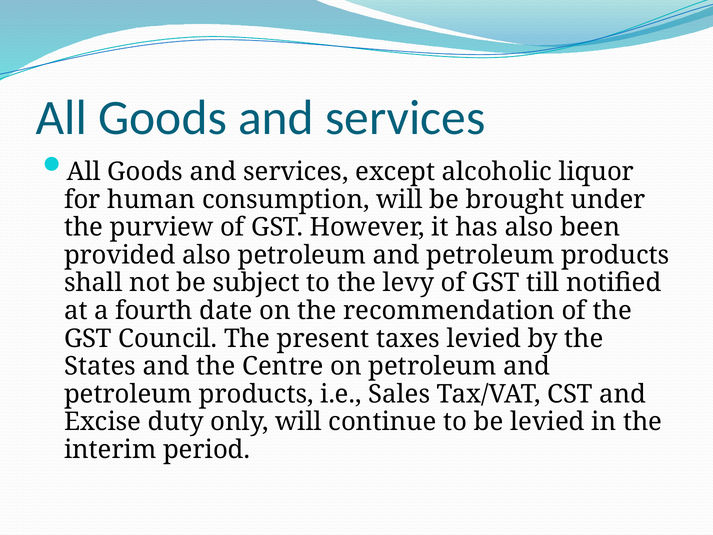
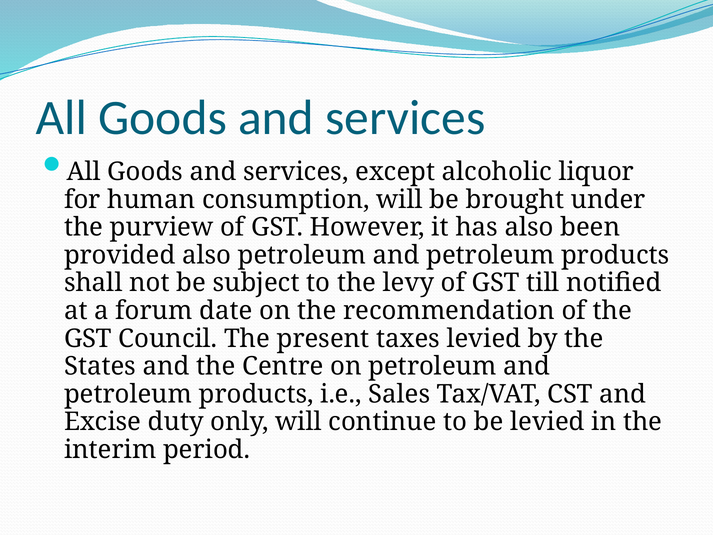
fourth: fourth -> forum
